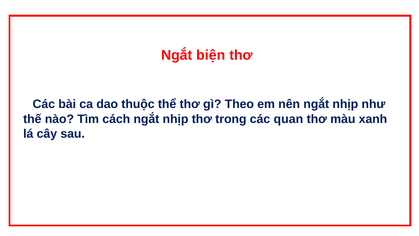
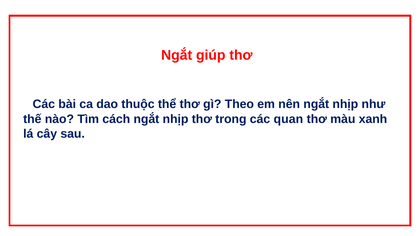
biện: biện -> giúp
